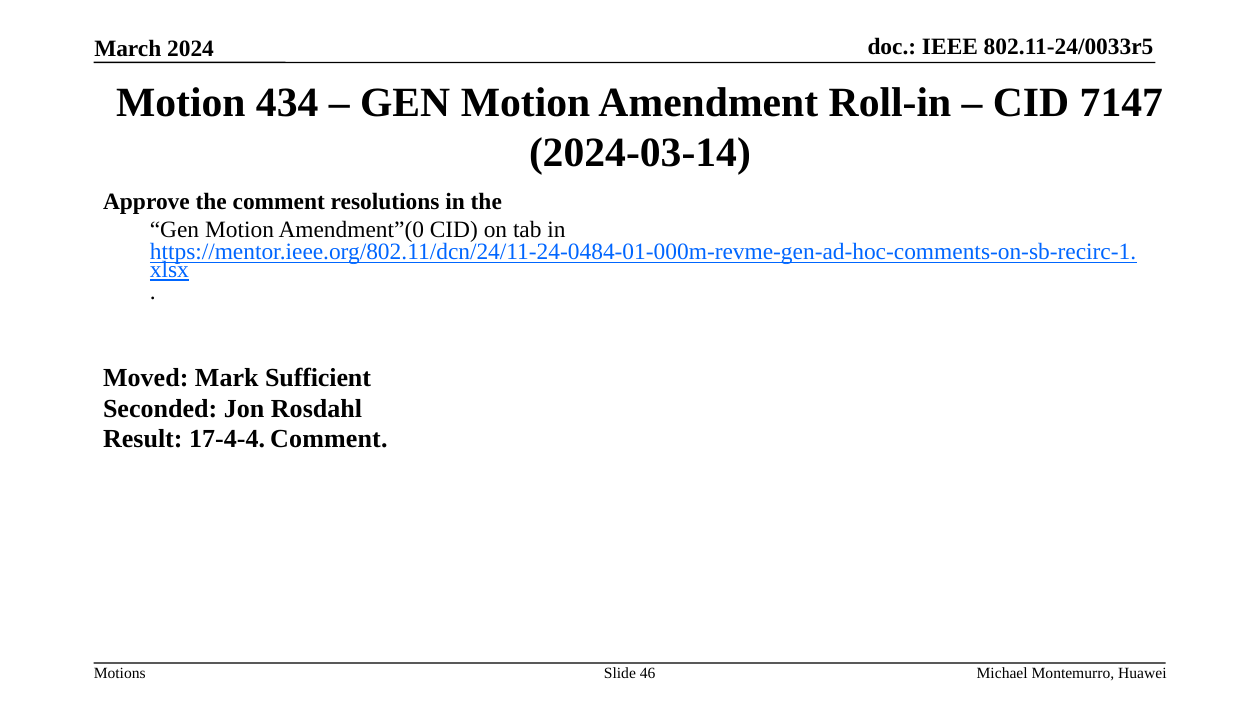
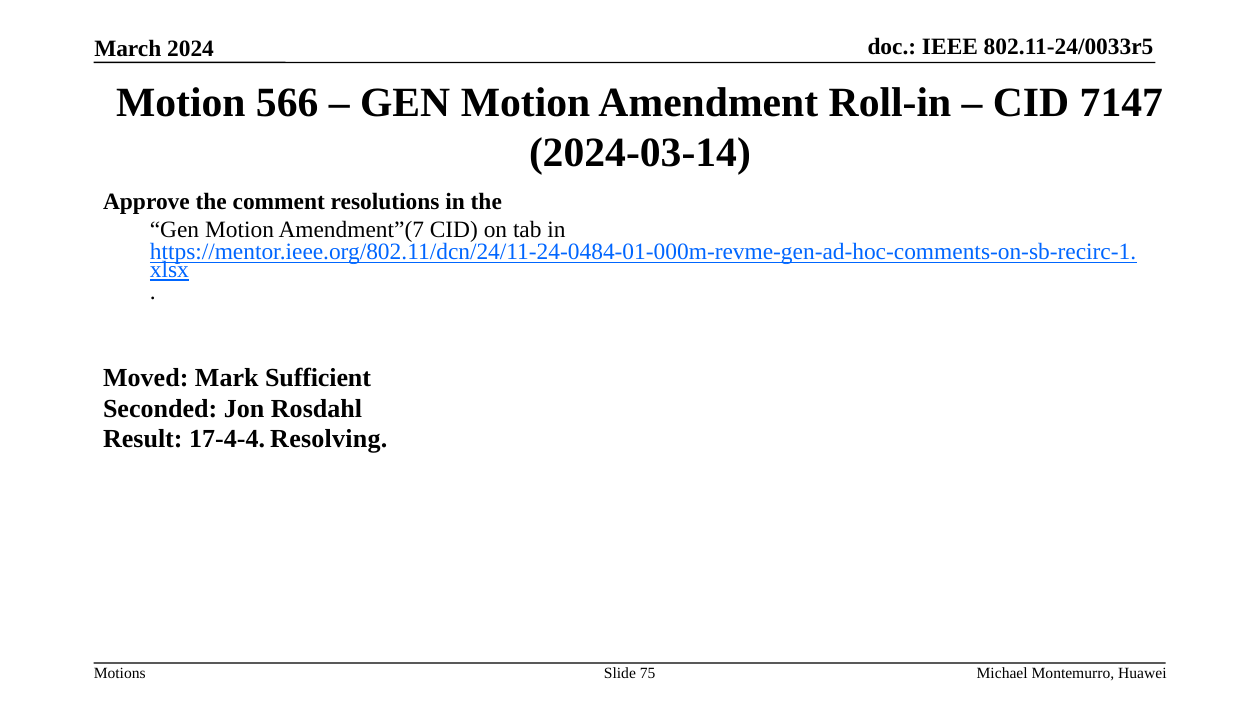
434: 434 -> 566
Amendment”(0: Amendment”(0 -> Amendment”(7
17-4-4 Comment: Comment -> Resolving
46: 46 -> 75
